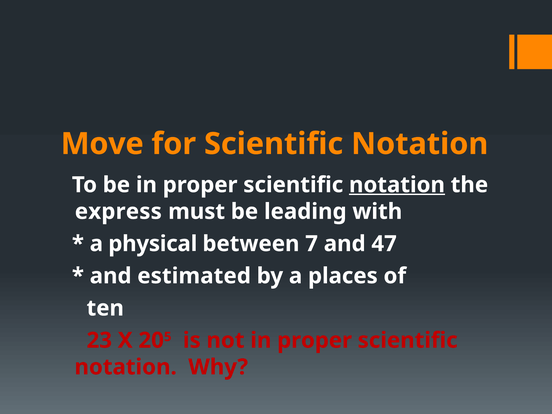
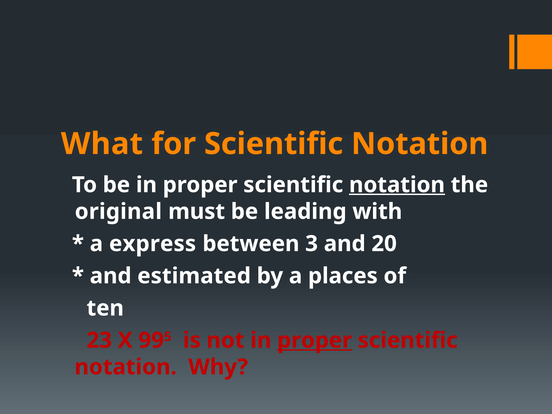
Move: Move -> What
express: express -> original
physical: physical -> express
7: 7 -> 3
47: 47 -> 20
20: 20 -> 99
proper at (315, 340) underline: none -> present
